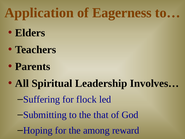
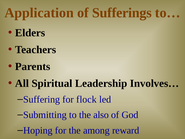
Eagerness: Eagerness -> Sufferings
that: that -> also
